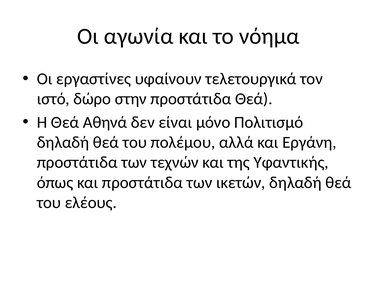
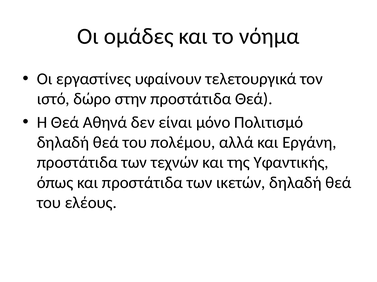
αγωνία: αγωνία -> ομάδες
